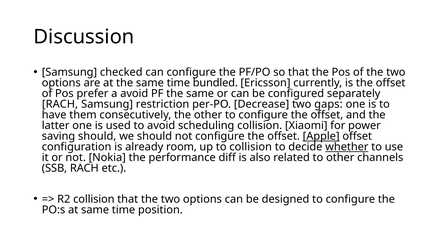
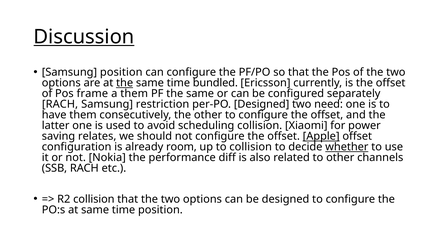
Discussion underline: none -> present
Samsung checked: checked -> position
the at (125, 83) underline: none -> present
prefer: prefer -> frame
a avoid: avoid -> them
per-PO Decrease: Decrease -> Designed
gaps: gaps -> need
saving should: should -> relates
